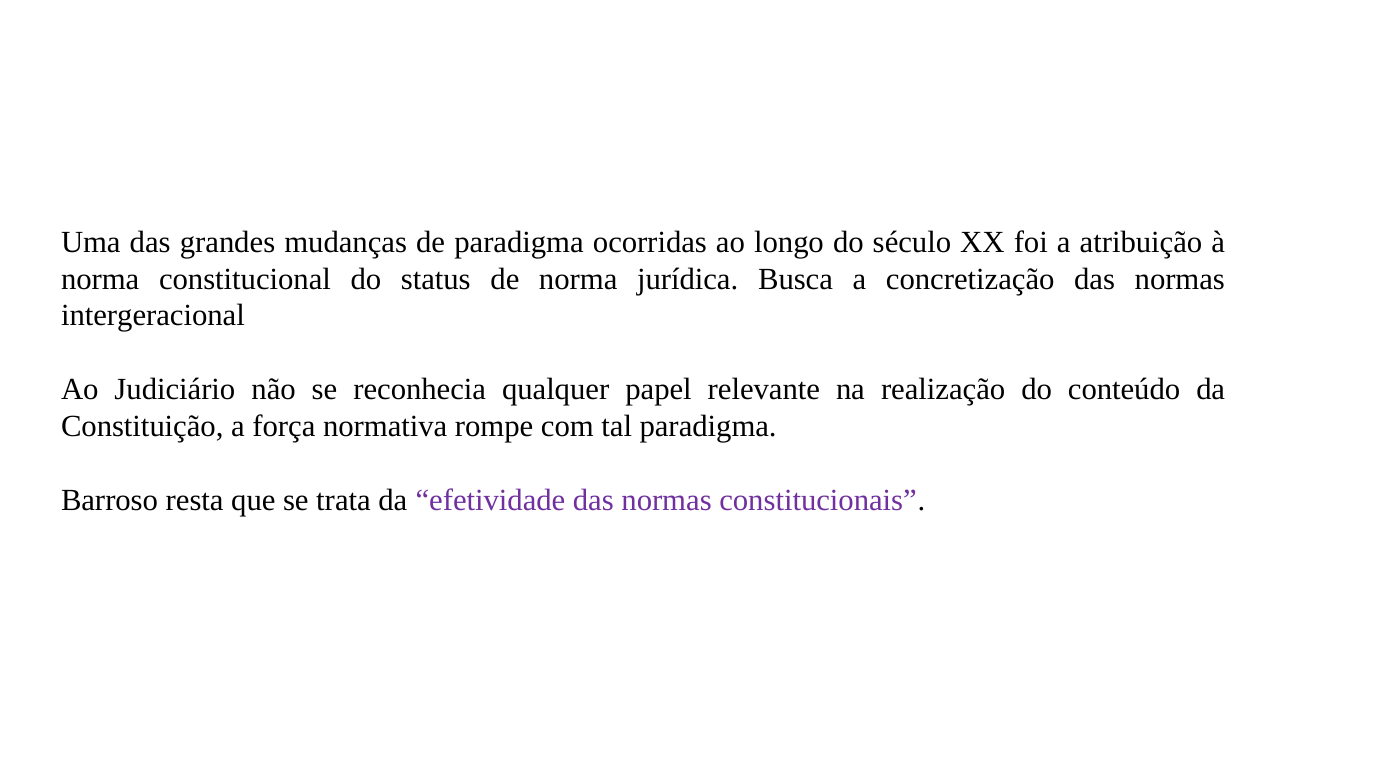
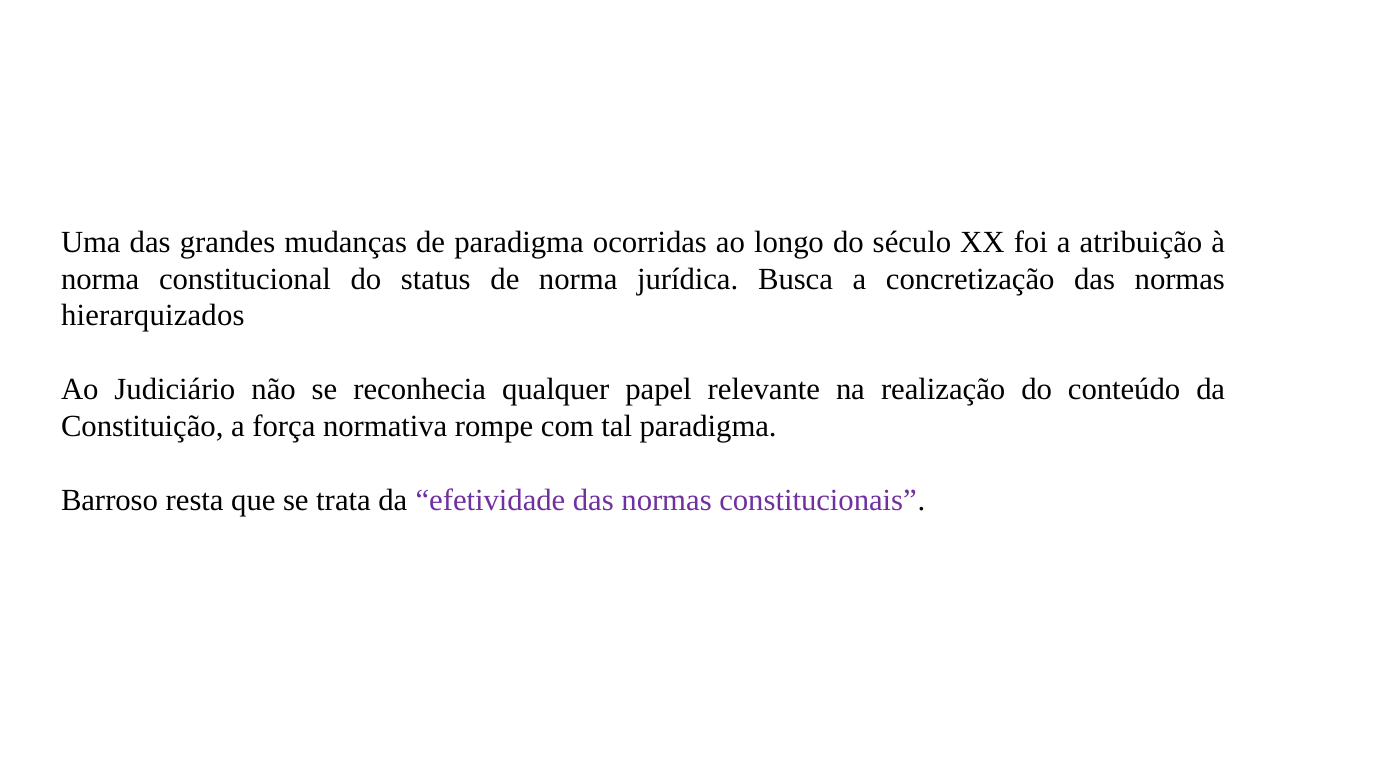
intergeracional: intergeracional -> hierarquizados
